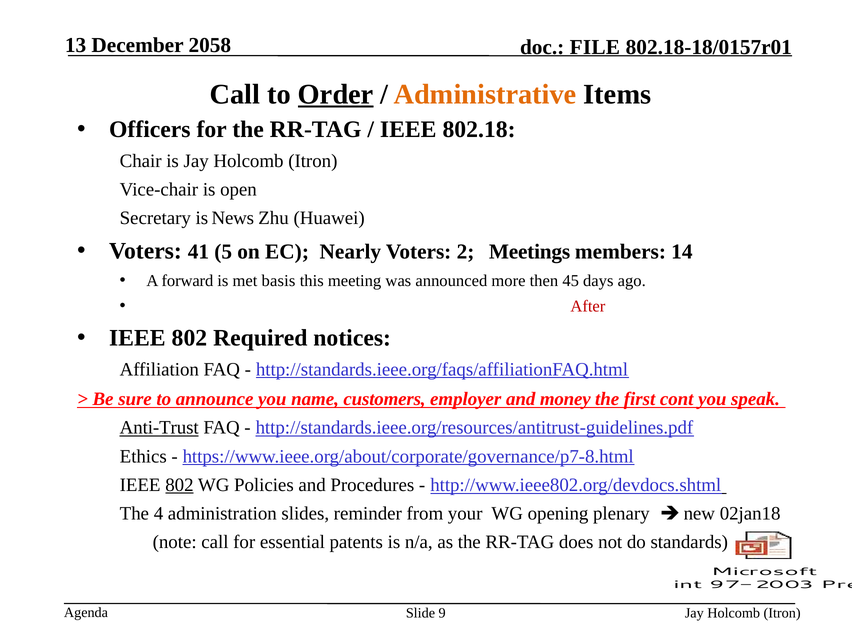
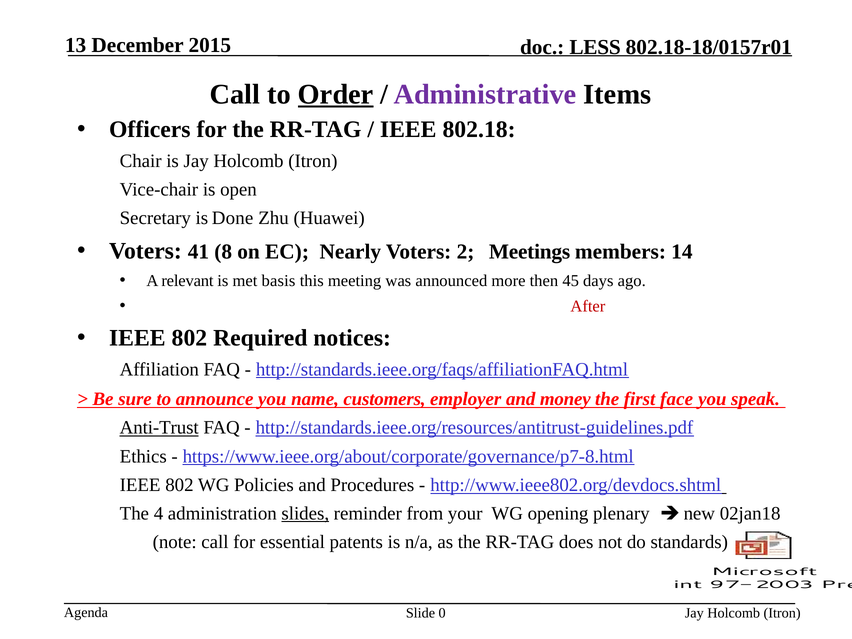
2058: 2058 -> 2015
FILE: FILE -> LESS
Administrative colour: orange -> purple
News: News -> Done
5: 5 -> 8
forward: forward -> relevant
cont: cont -> face
802 at (179, 485) underline: present -> none
slides underline: none -> present
9: 9 -> 0
